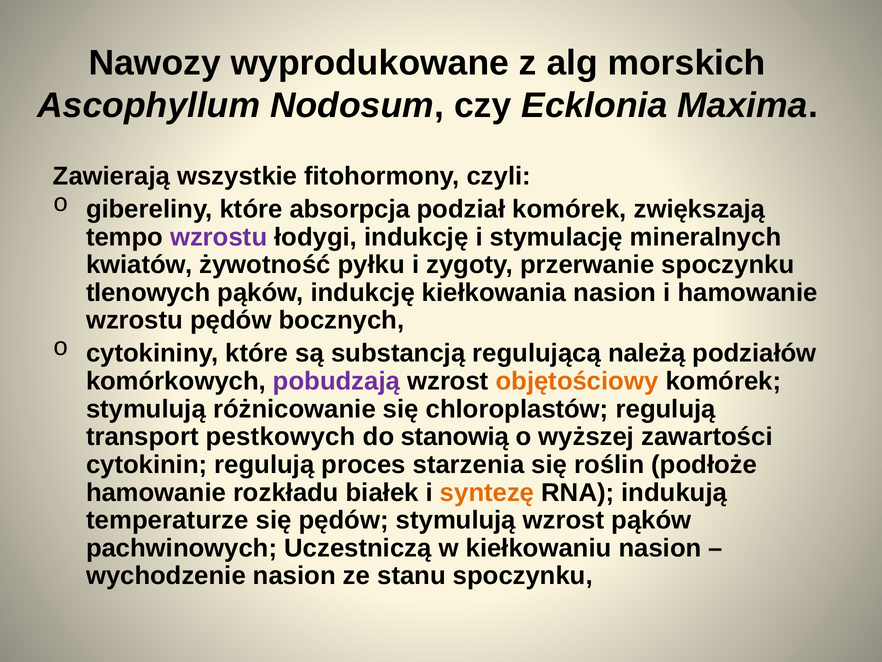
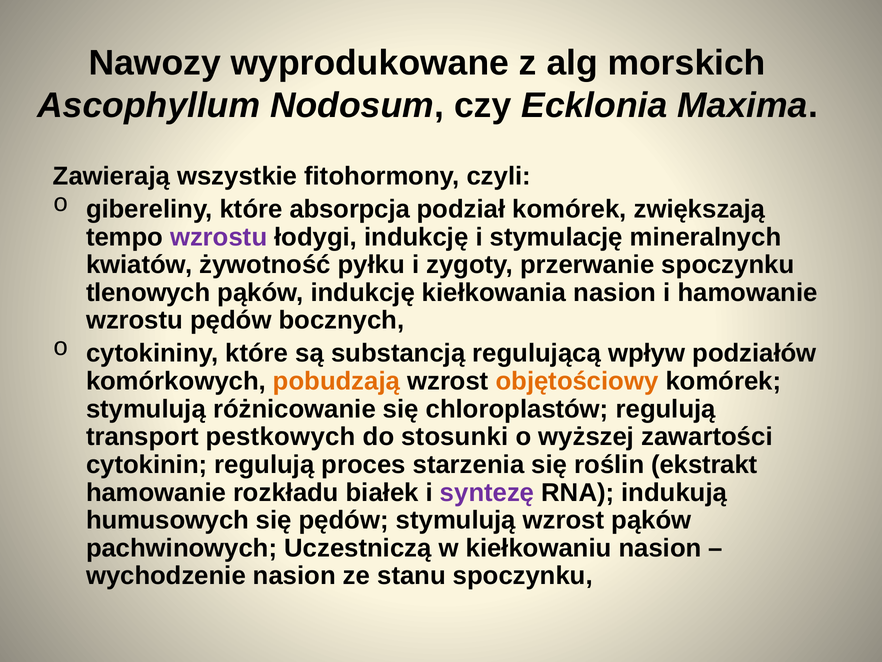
należą: należą -> wpływ
pobudzają colour: purple -> orange
stanowią: stanowią -> stosunki
podłoże: podłoże -> ekstrakt
syntezę colour: orange -> purple
temperaturze: temperaturze -> humusowych
